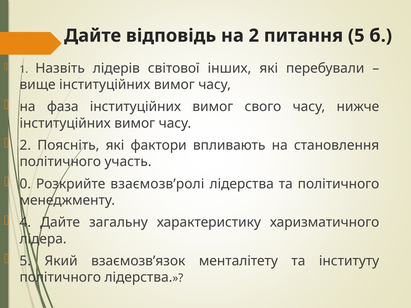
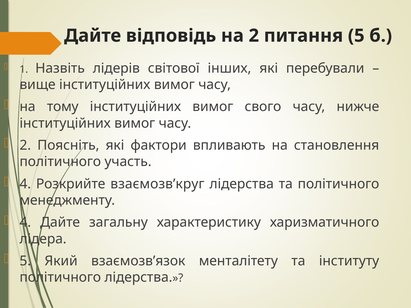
фаза: фаза -> тому
0 at (25, 184): 0 -> 4
взаємозв’ролі: взаємозв’ролі -> взаємозв’круг
